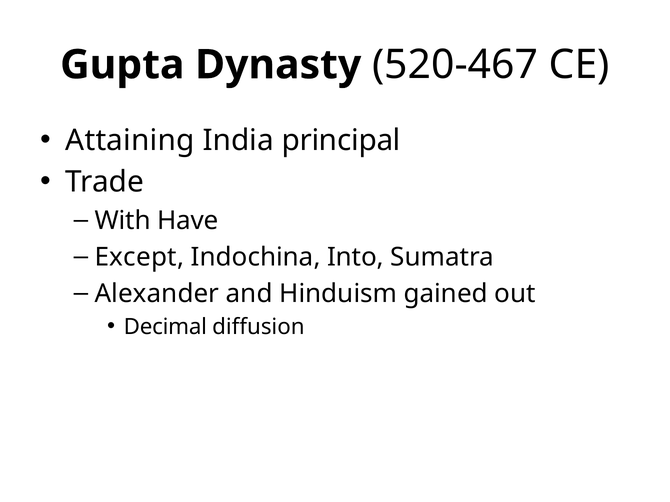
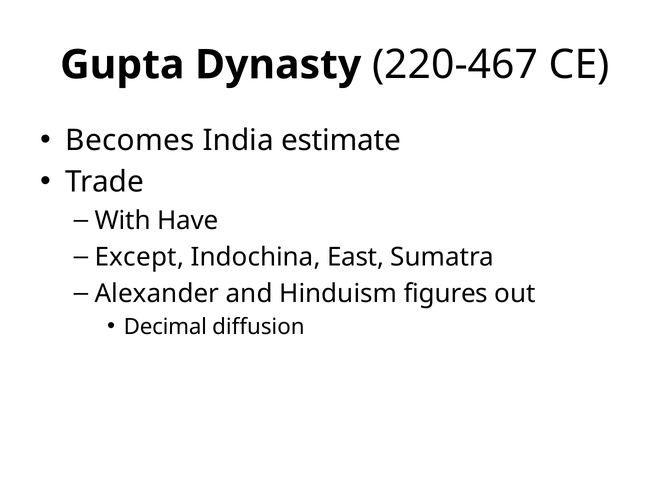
520-467: 520-467 -> 220-467
Attaining: Attaining -> Becomes
principal: principal -> estimate
Into: Into -> East
gained: gained -> figures
